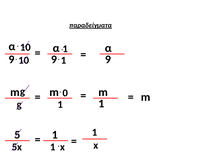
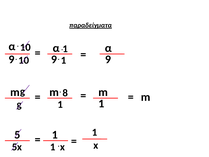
0: 0 -> 8
